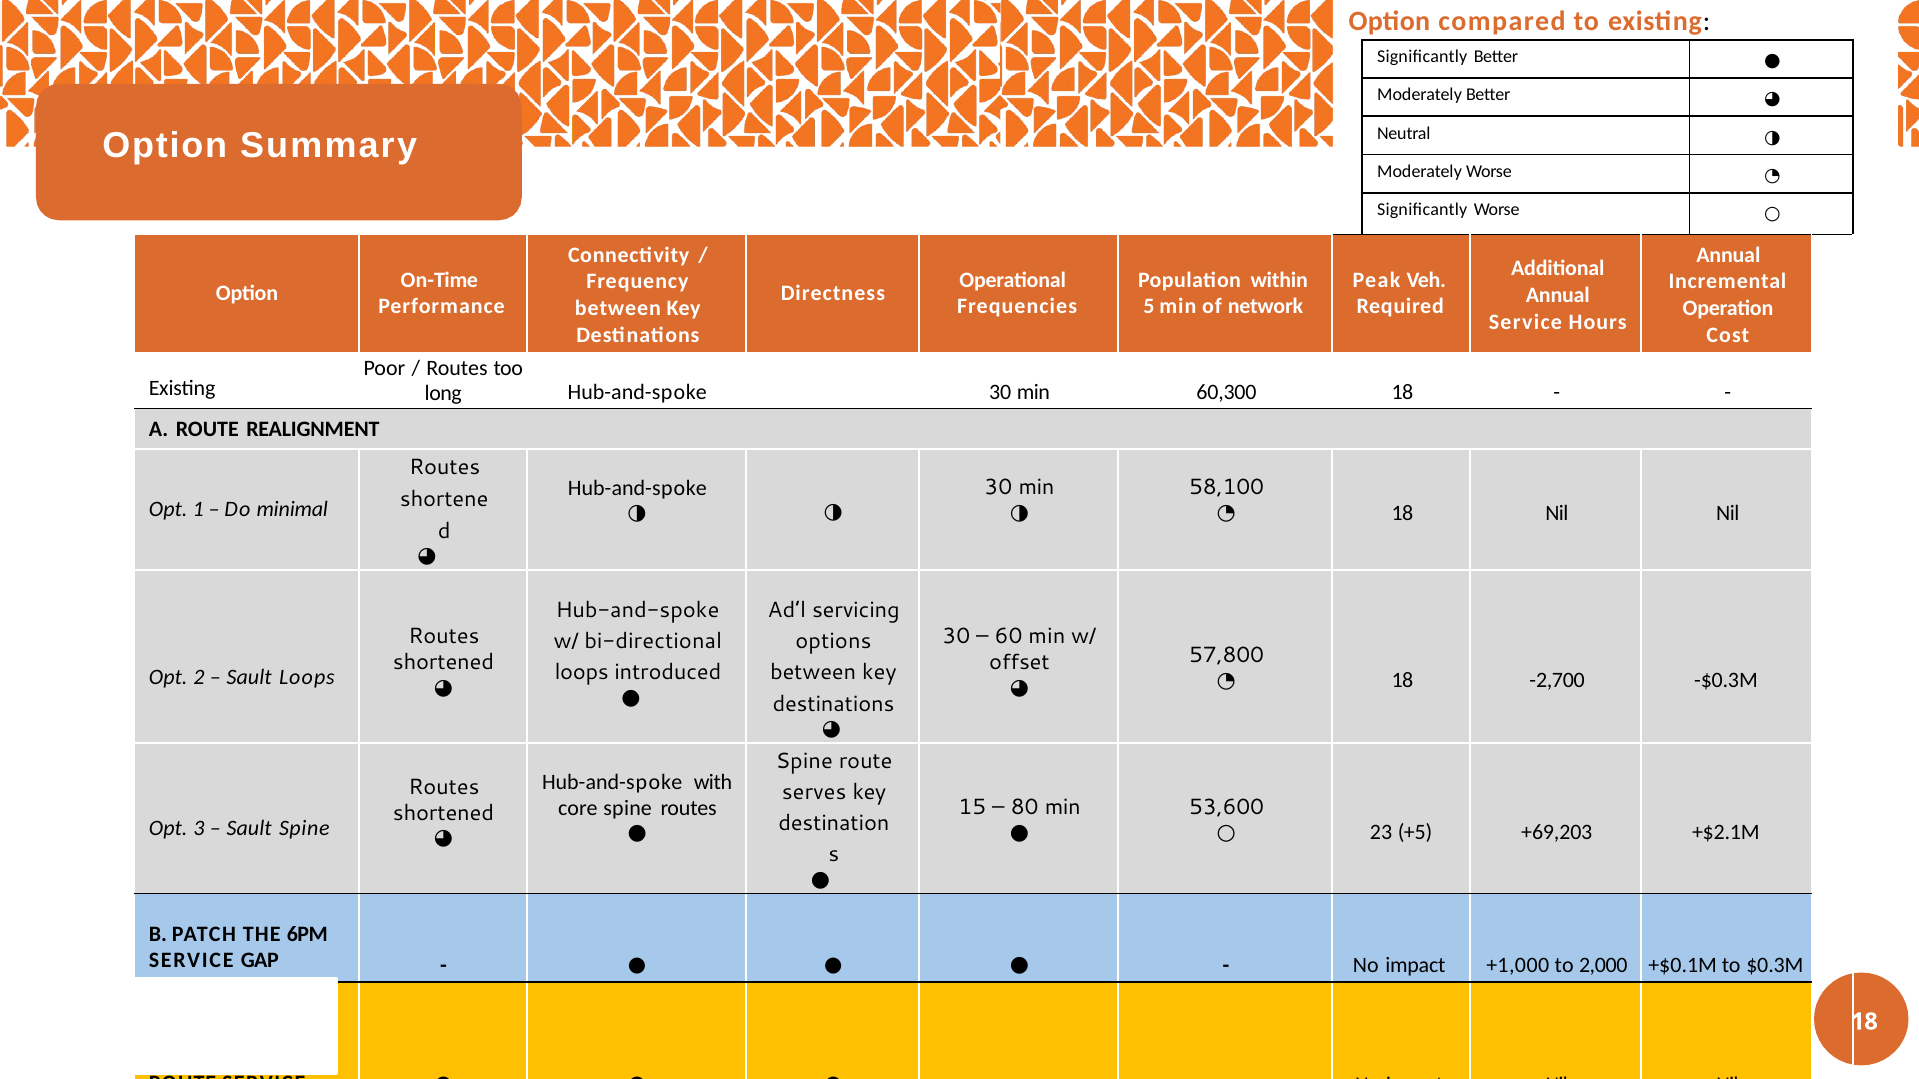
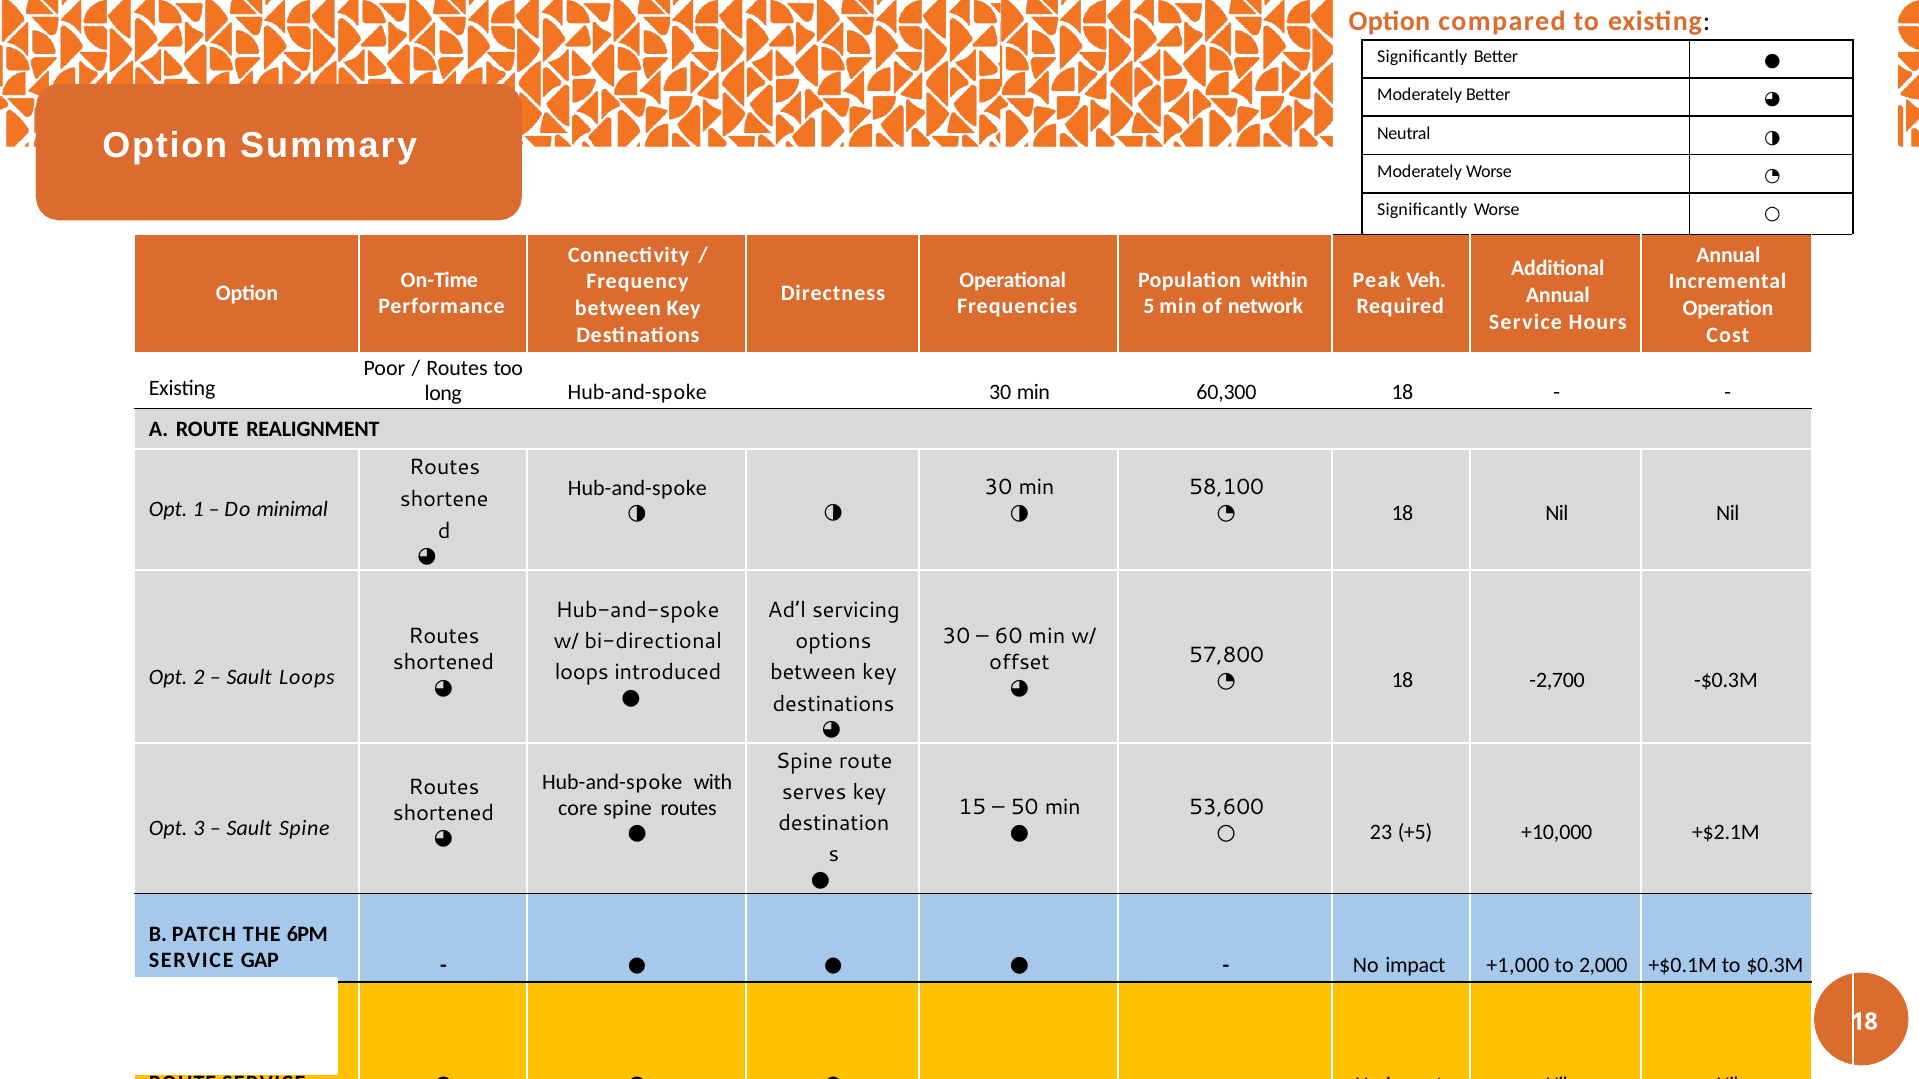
80: 80 -> 50
+69,203: +69,203 -> +10,000
